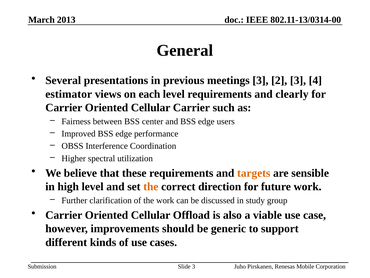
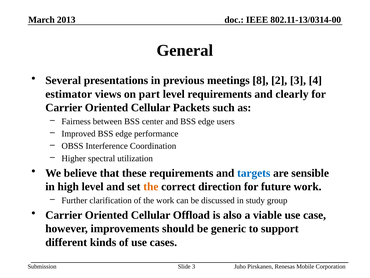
meetings 3: 3 -> 8
each: each -> part
Cellular Carrier: Carrier -> Packets
targets colour: orange -> blue
